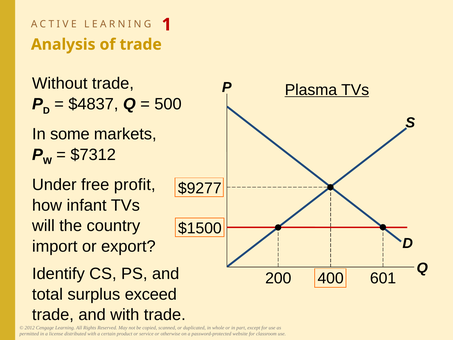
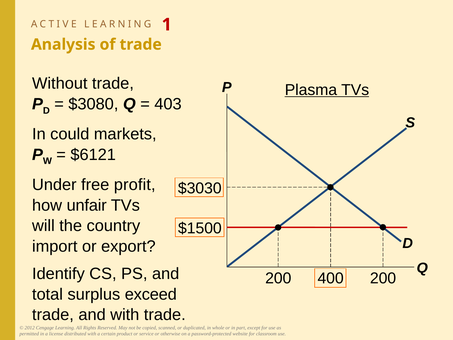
$4837: $4837 -> $3080
500: 500 -> 403
some: some -> could
$7312: $7312 -> $6121
$9277: $9277 -> $3030
infant: infant -> unfair
400 601: 601 -> 200
